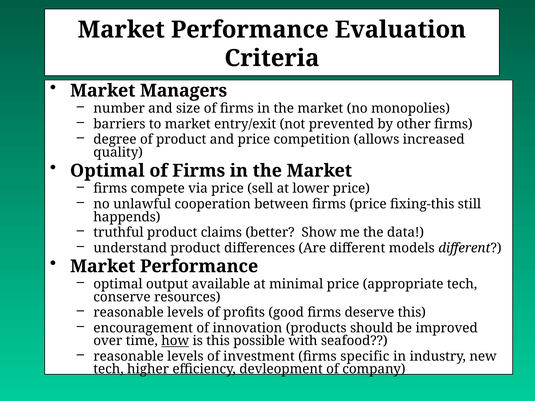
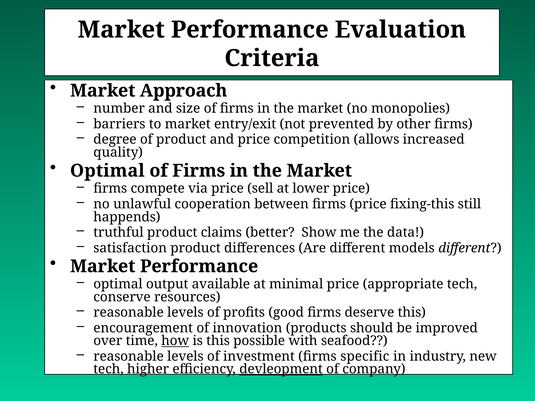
Managers: Managers -> Approach
understand: understand -> satisfaction
devleopment underline: none -> present
